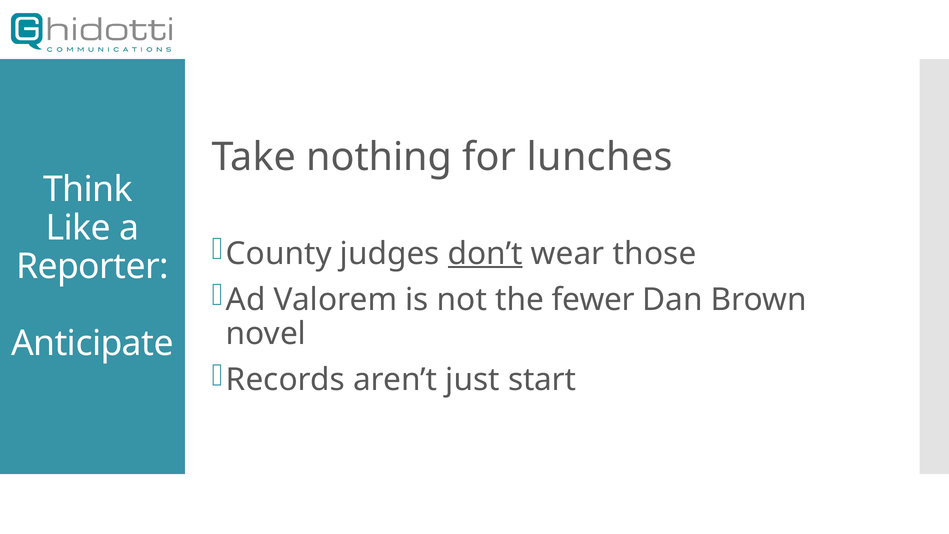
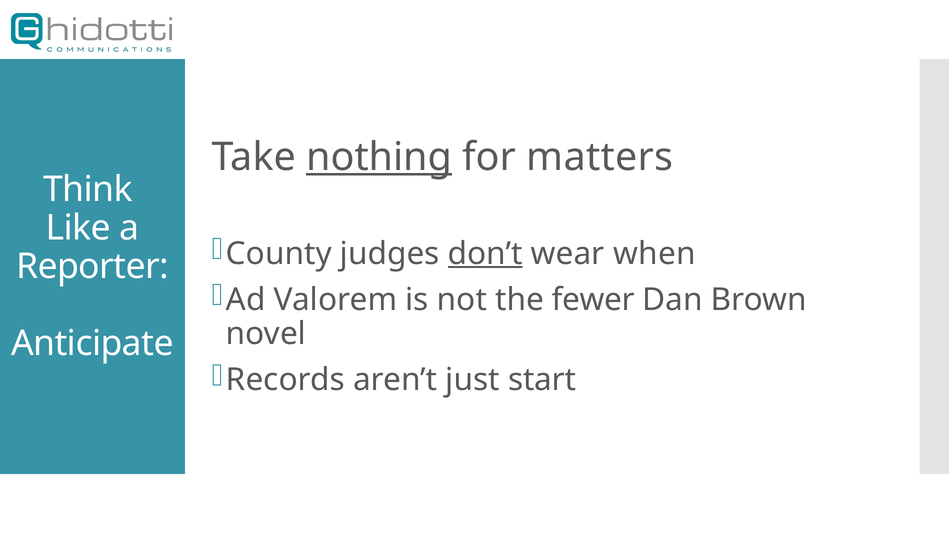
nothing underline: none -> present
lunches: lunches -> matters
those: those -> when
